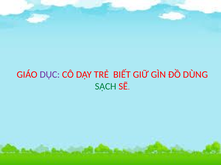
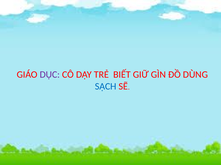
SẠCH colour: green -> blue
